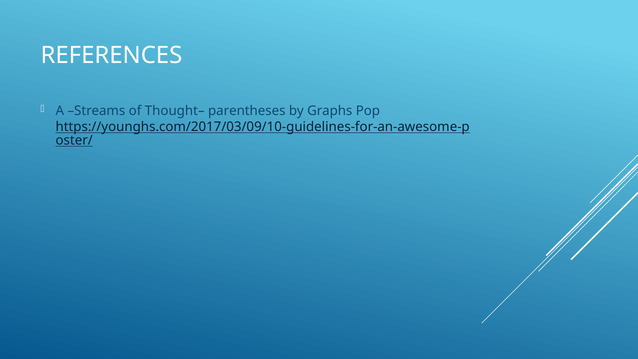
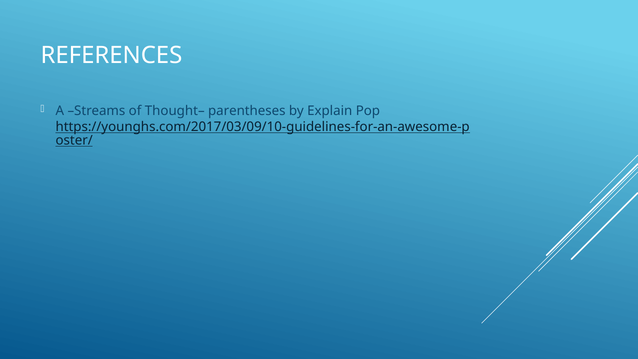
Graphs: Graphs -> Explain
